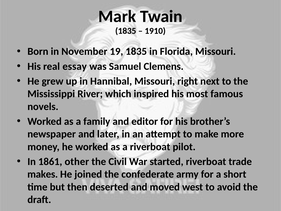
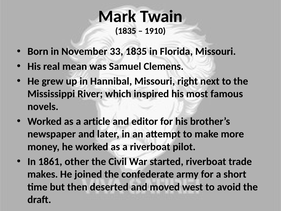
19: 19 -> 33
essay: essay -> mean
family: family -> article
